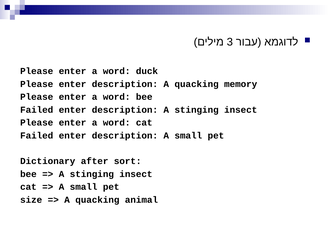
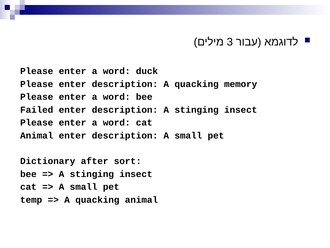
Failed at (37, 135): Failed -> Animal
size: size -> temp
